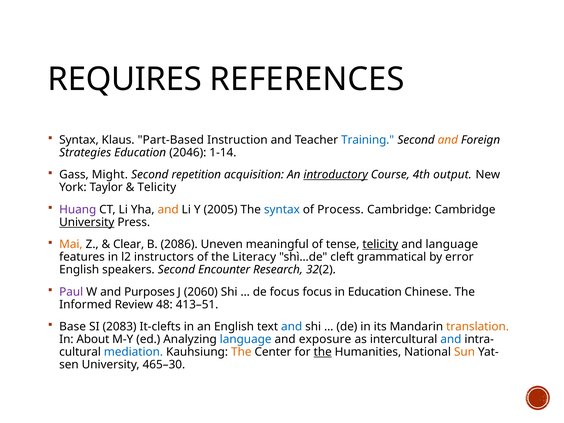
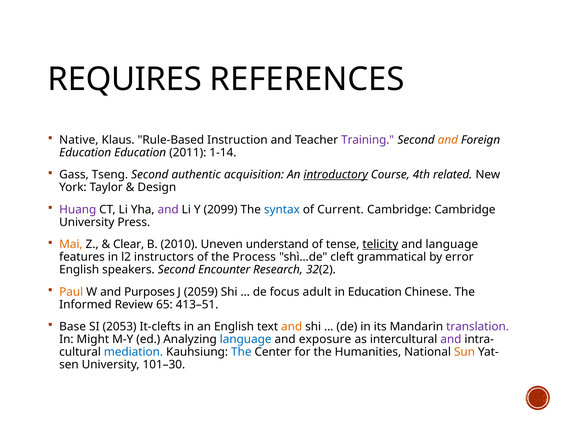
Syntax at (79, 140): Syntax -> Native
Part-Based: Part-Based -> Rule-Based
Training colour: blue -> purple
Strategies at (85, 153): Strategies -> Education
2046: 2046 -> 2011
Might: Might -> Tseng
repetition: repetition -> authentic
output: output -> related
Telicity at (157, 187): Telicity -> Design
and at (168, 210) colour: orange -> purple
2005: 2005 -> 2099
Process: Process -> Current
University at (87, 222) underline: present -> none
2086: 2086 -> 2010
meaningful: meaningful -> understand
Literacy: Literacy -> Process
Paul colour: purple -> orange
2060: 2060 -> 2059
focus focus: focus -> adult
48: 48 -> 65
2083: 2083 -> 2053
and at (292, 327) colour: blue -> orange
translation colour: orange -> purple
About: About -> Might
and at (451, 339) colour: blue -> purple
The at (241, 352) colour: orange -> blue
the at (323, 352) underline: present -> none
465–30: 465–30 -> 101–30
